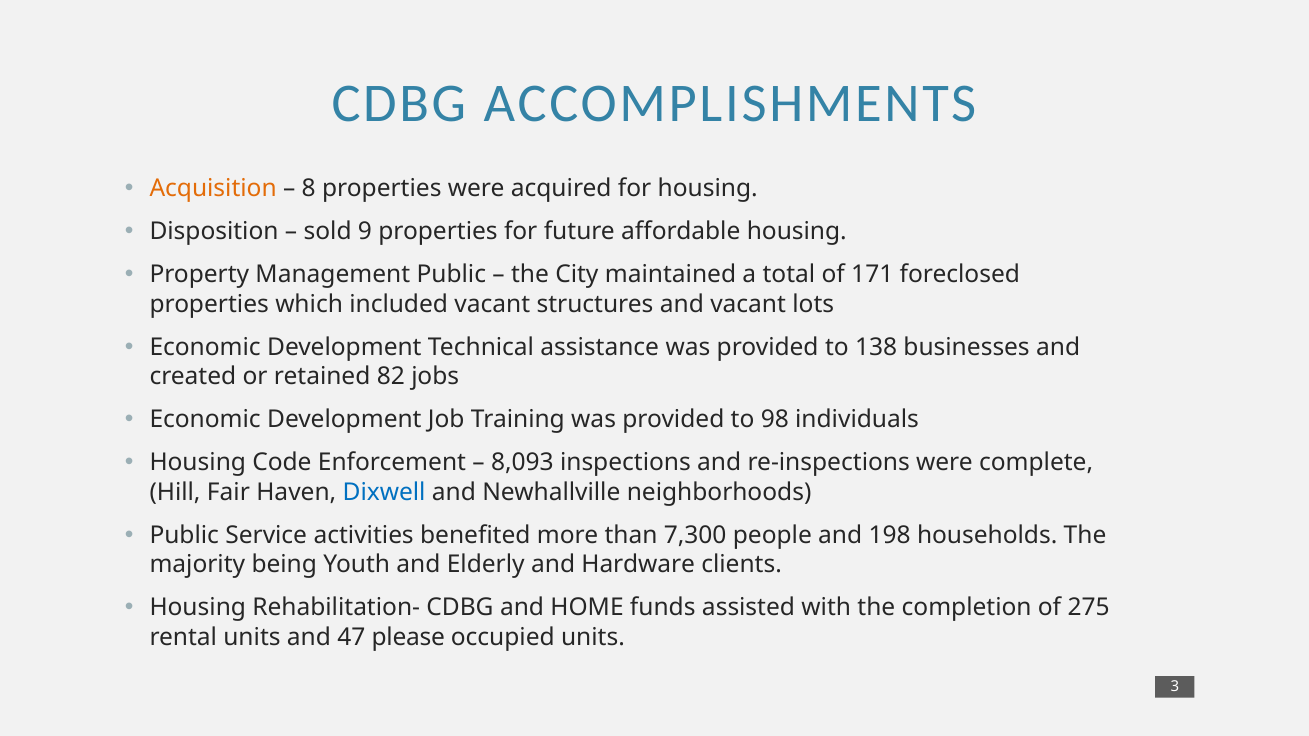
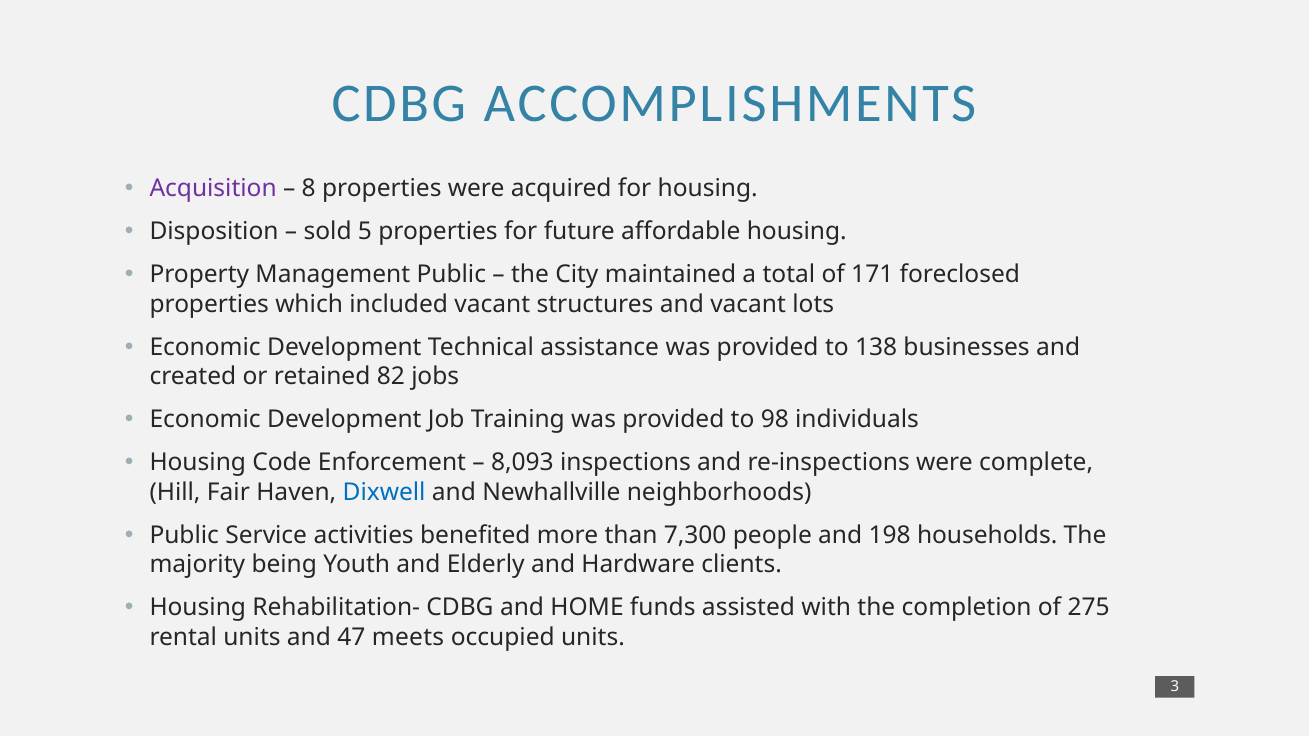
Acquisition colour: orange -> purple
9: 9 -> 5
please: please -> meets
